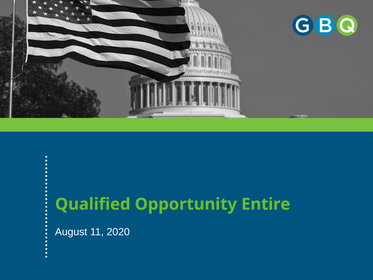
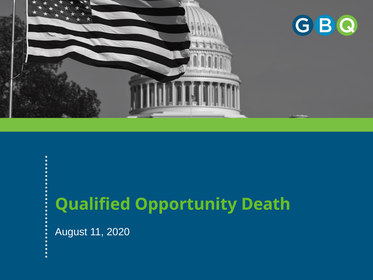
Entire: Entire -> Death
